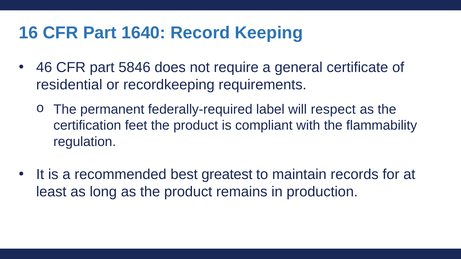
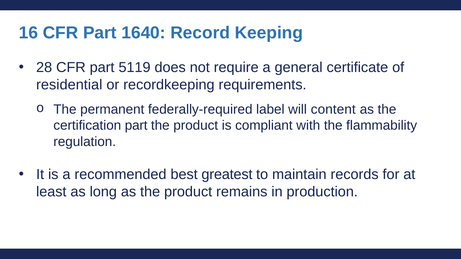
46: 46 -> 28
5846: 5846 -> 5119
respect: respect -> content
certification feet: feet -> part
